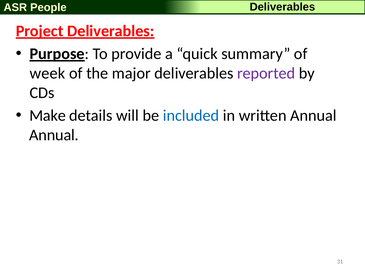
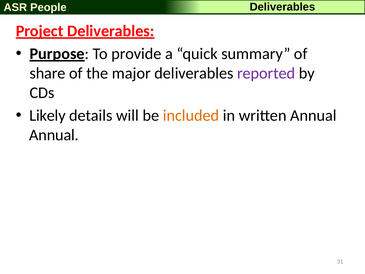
week: week -> share
Make: Make -> Likely
included colour: blue -> orange
